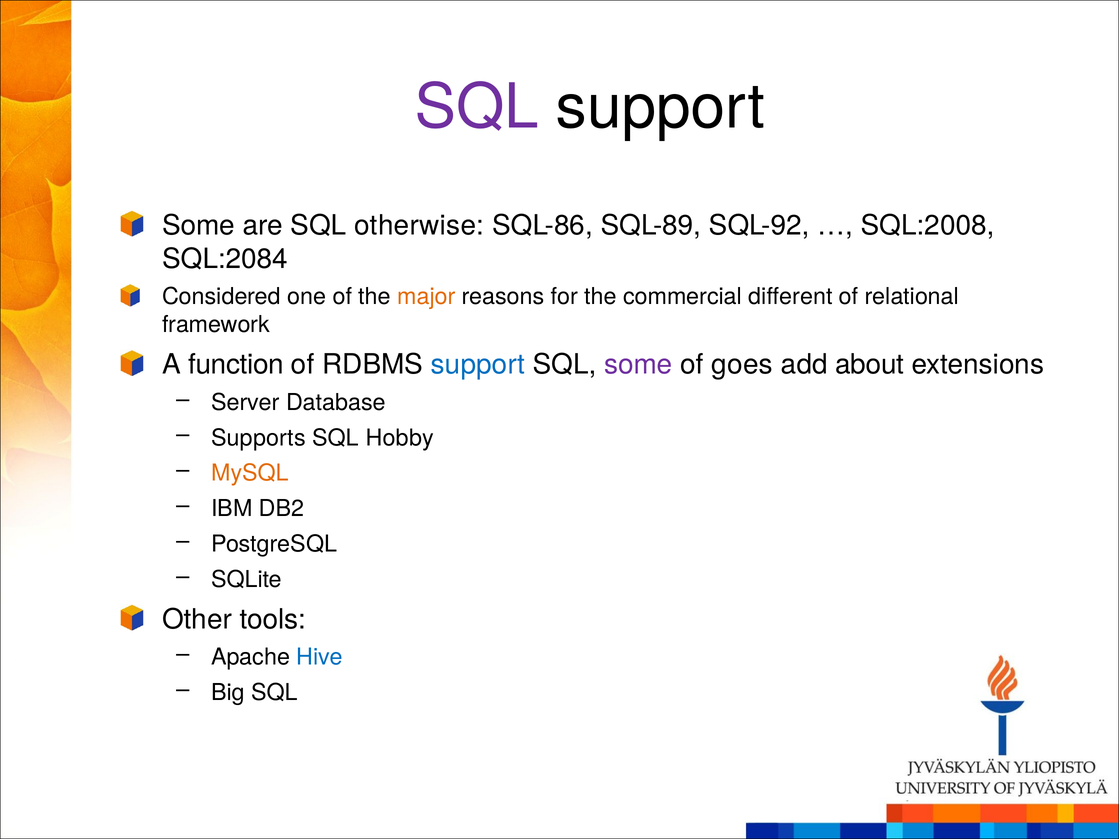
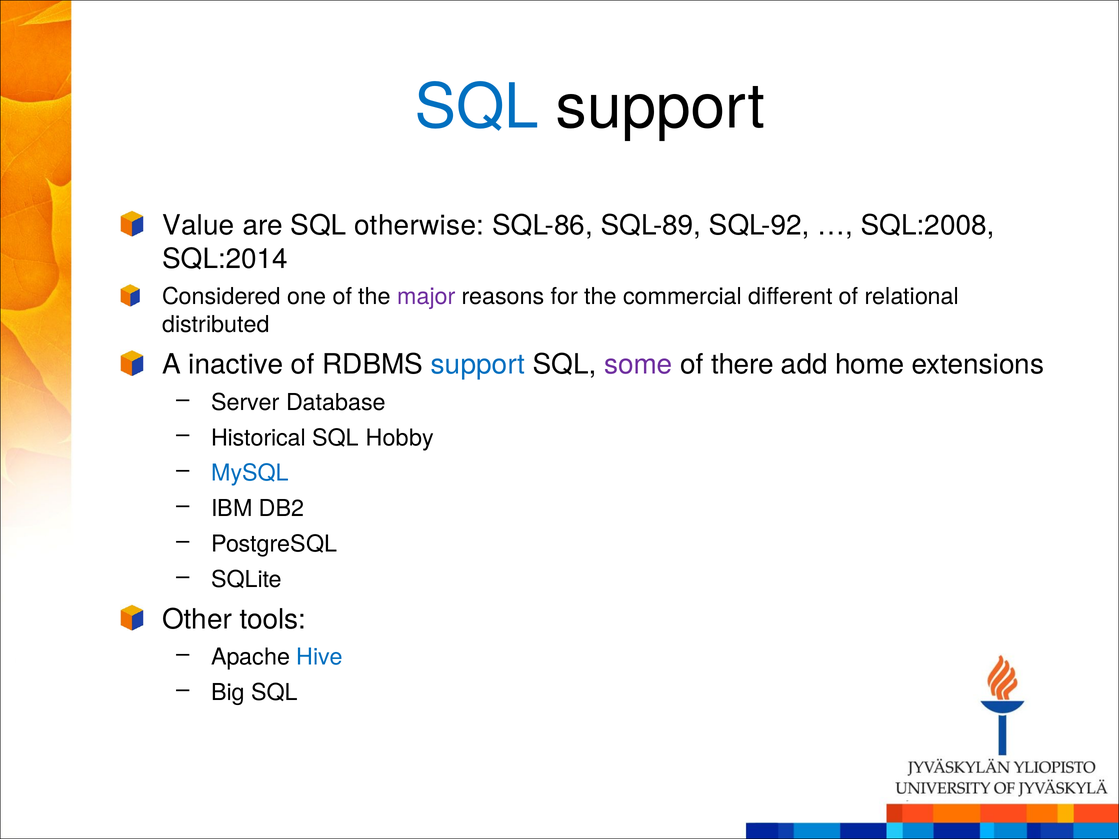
SQL at (477, 107) colour: purple -> blue
Some at (199, 225): Some -> Value
SQL:2084: SQL:2084 -> SQL:2014
major colour: orange -> purple
framework: framework -> distributed
function: function -> inactive
goes: goes -> there
about: about -> home
Supports: Supports -> Historical
MySQL colour: orange -> blue
